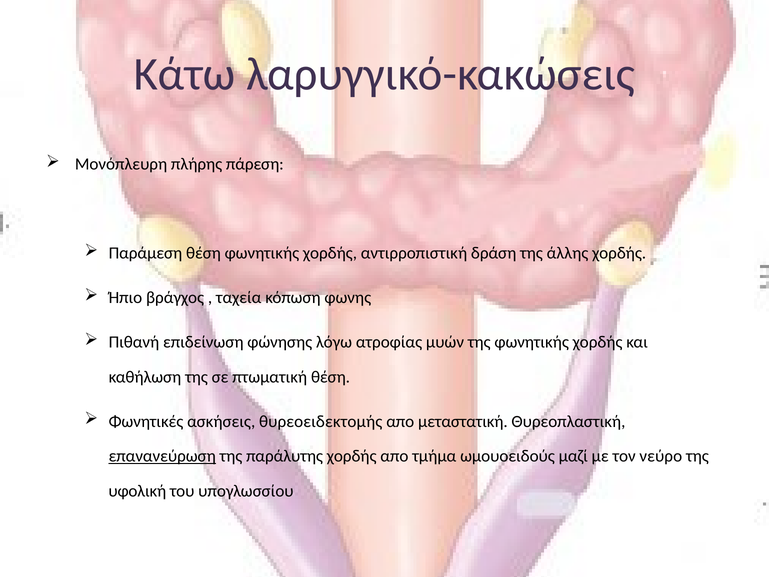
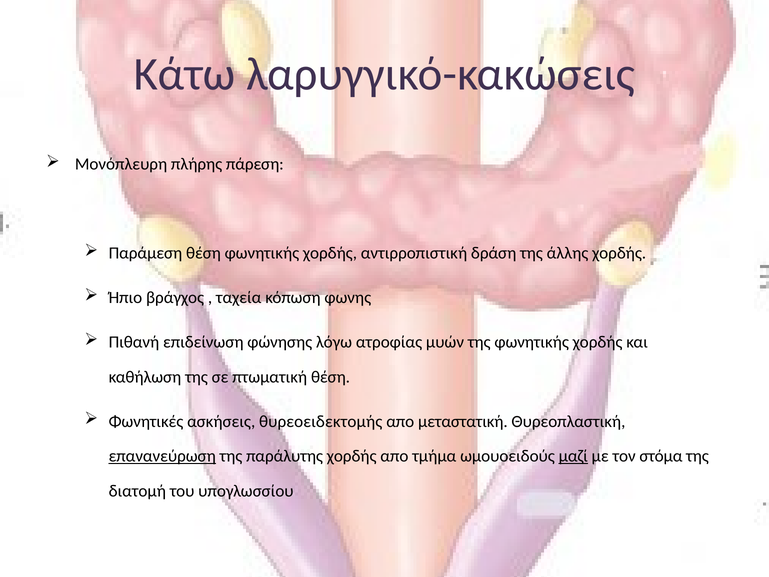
μαζί underline: none -> present
νεύρο: νεύρο -> στόμα
υφολική: υφολική -> διατομή
